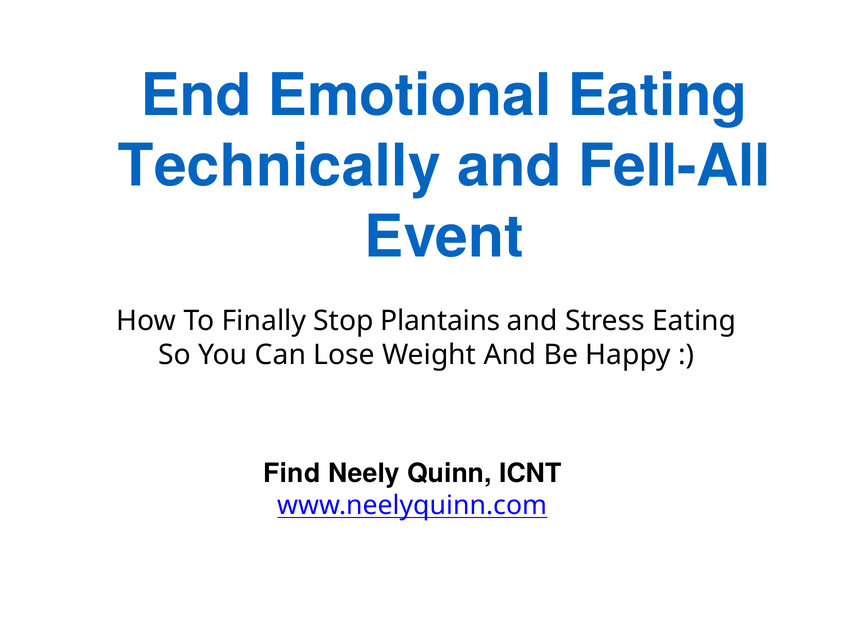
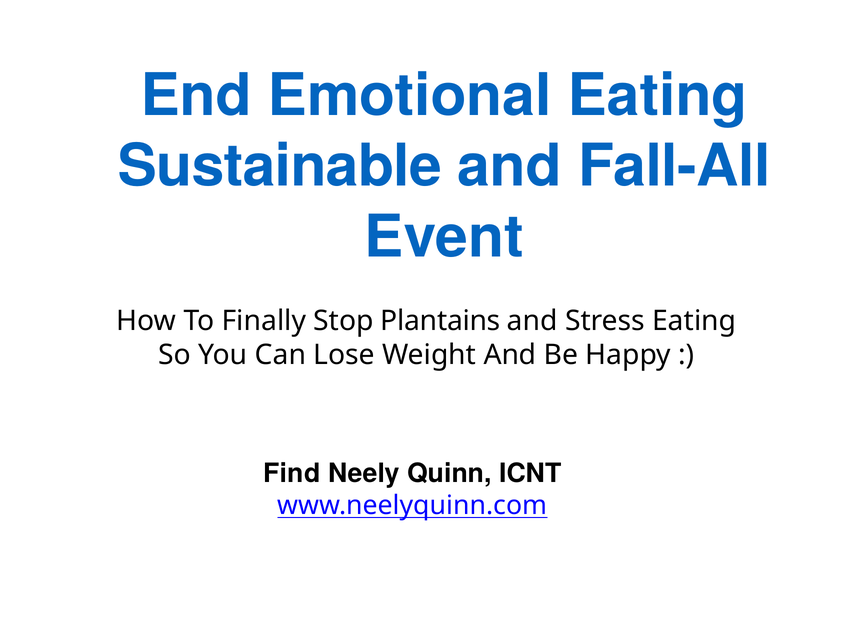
Technically: Technically -> Sustainable
Fell-All: Fell-All -> Fall-All
